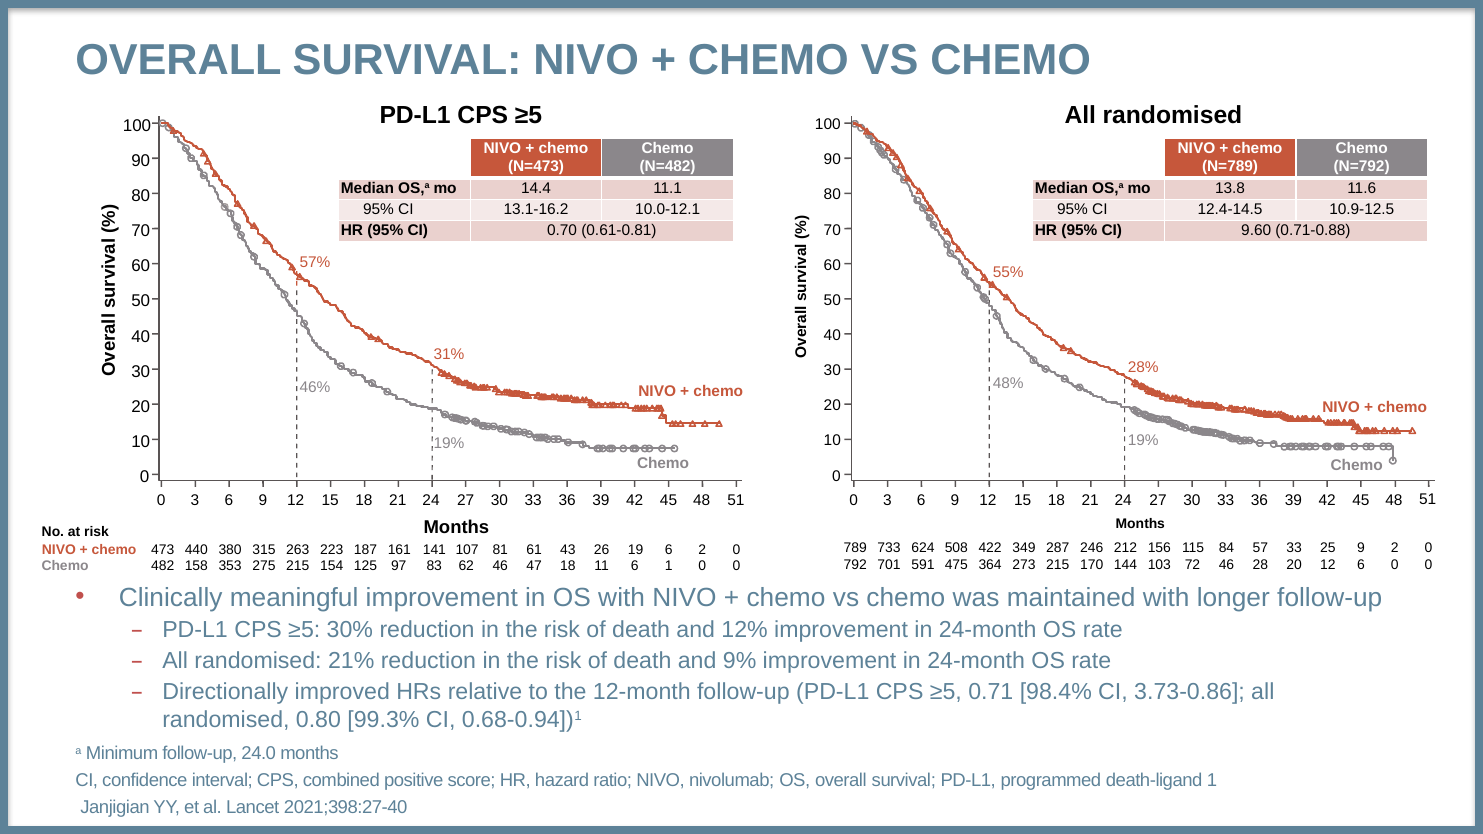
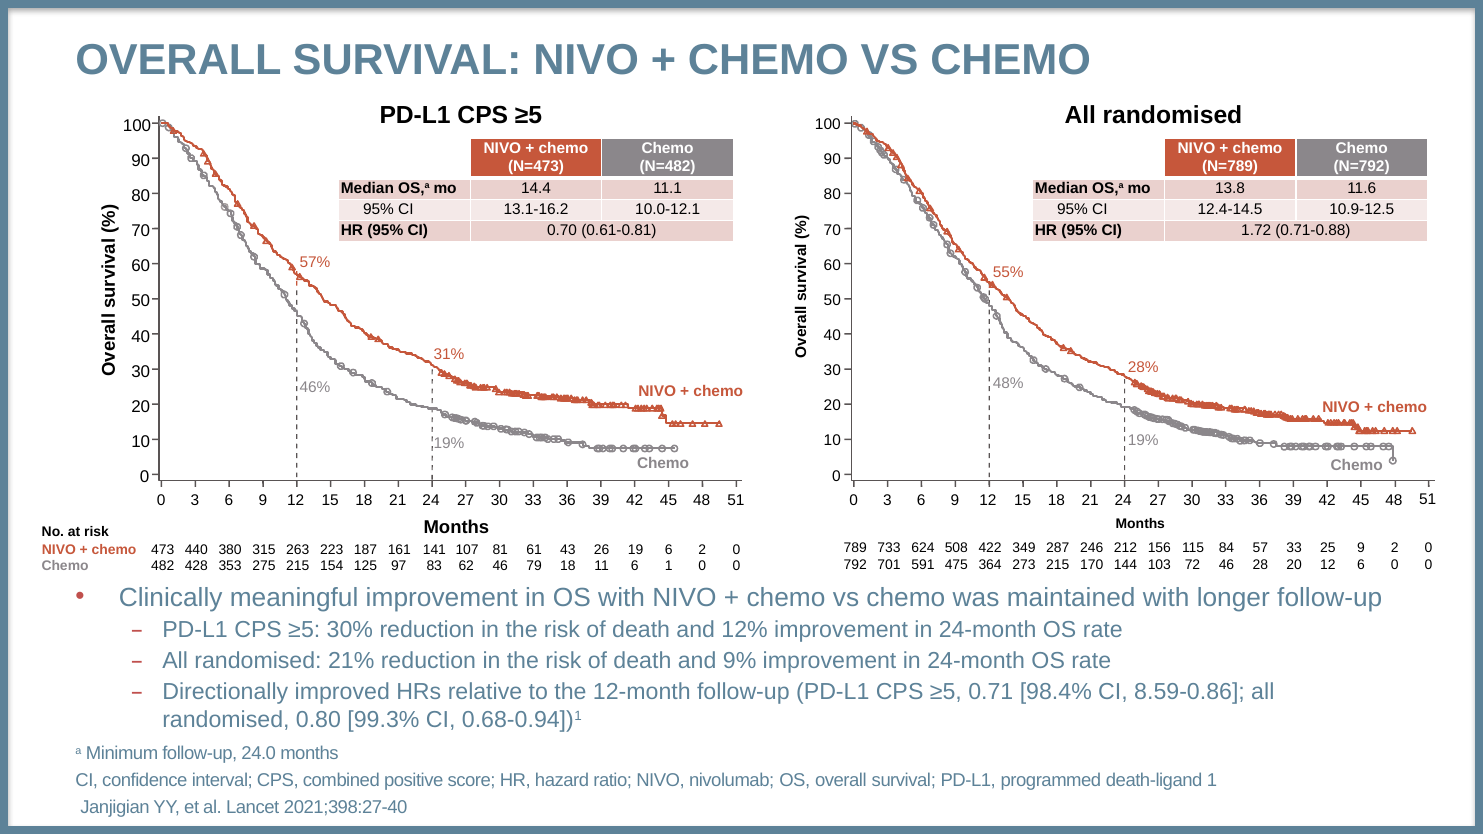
9.60: 9.60 -> 1.72
158: 158 -> 428
47: 47 -> 79
3.73-0.86: 3.73-0.86 -> 8.59-0.86
